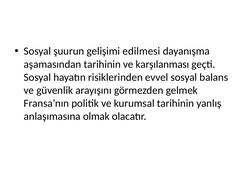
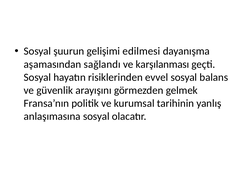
aşamasından tarihinin: tarihinin -> sağlandı
anlaşımasına olmak: olmak -> sosyal
